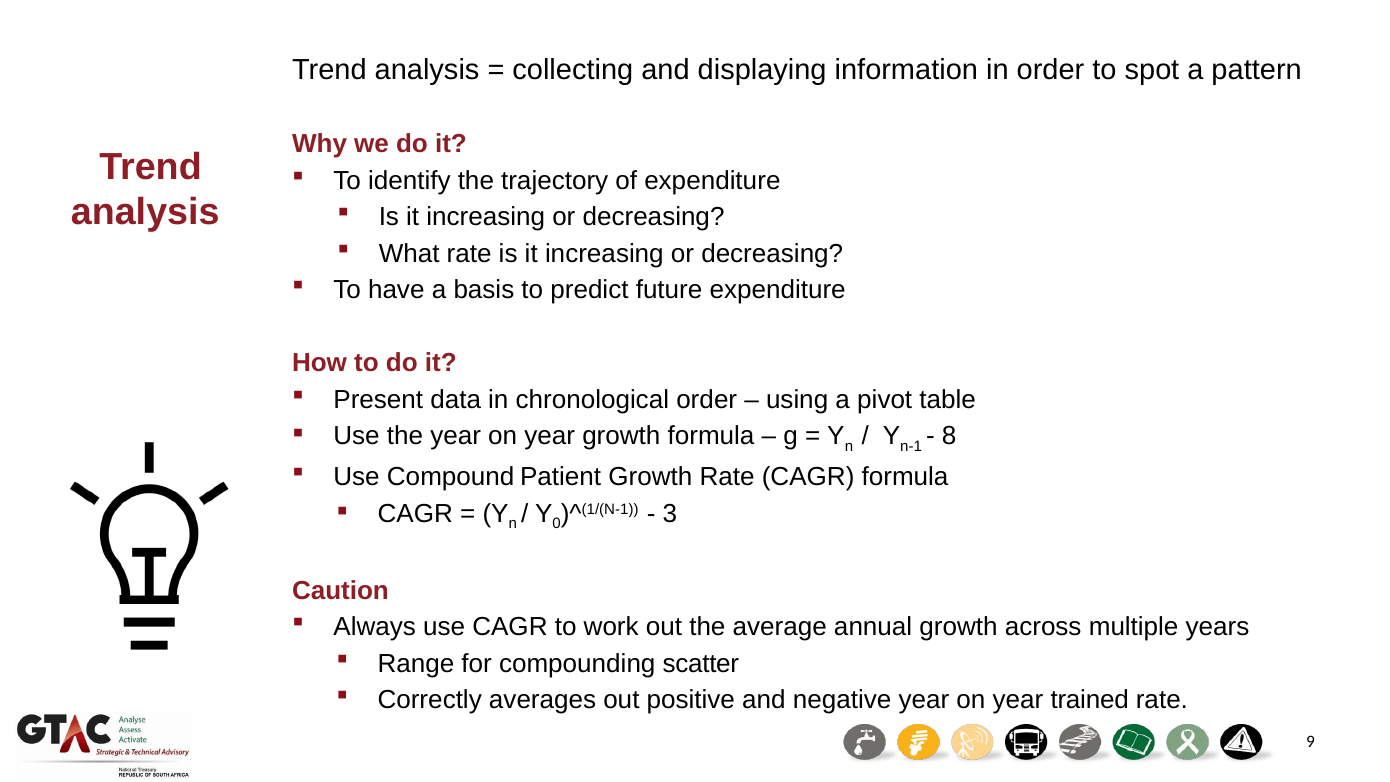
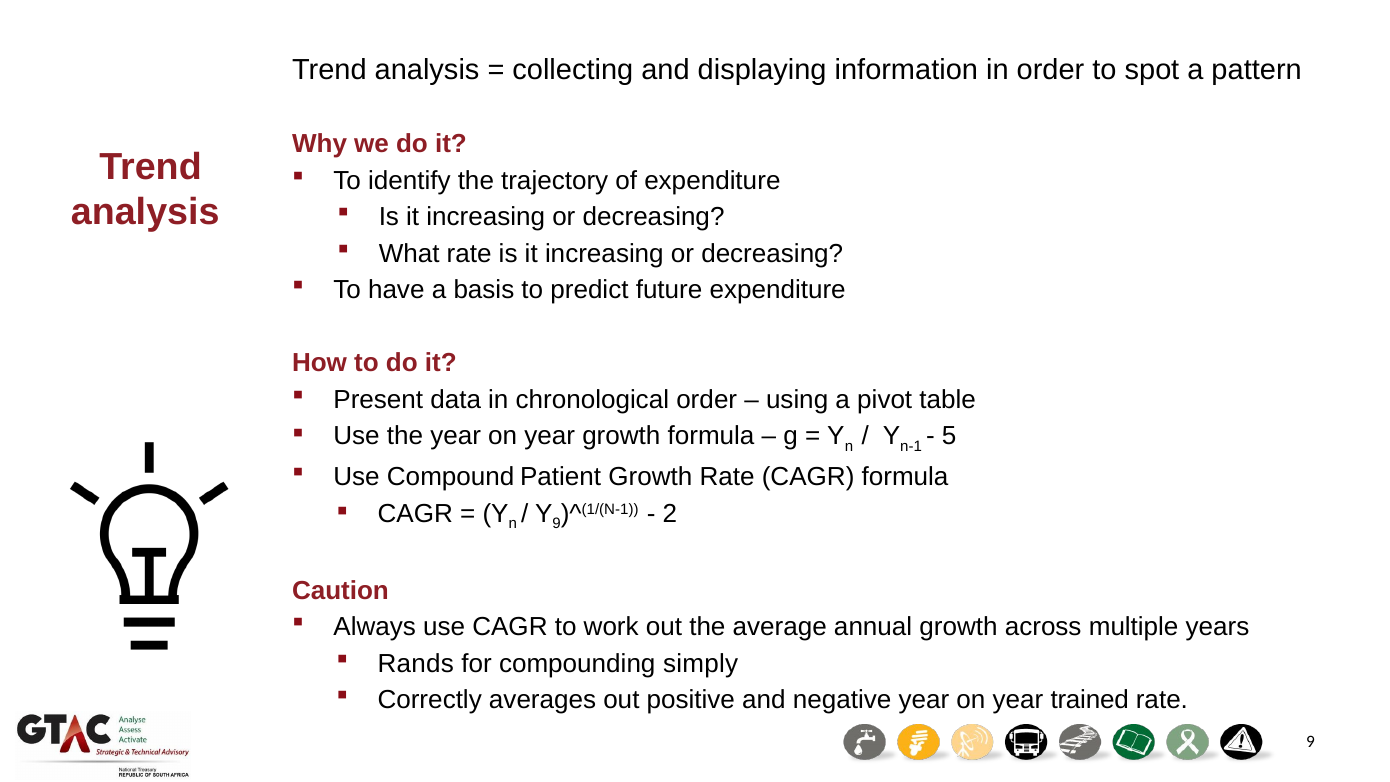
8: 8 -> 5
0 at (557, 524): 0 -> 9
3: 3 -> 2
Range: Range -> Rands
scatter: scatter -> simply
